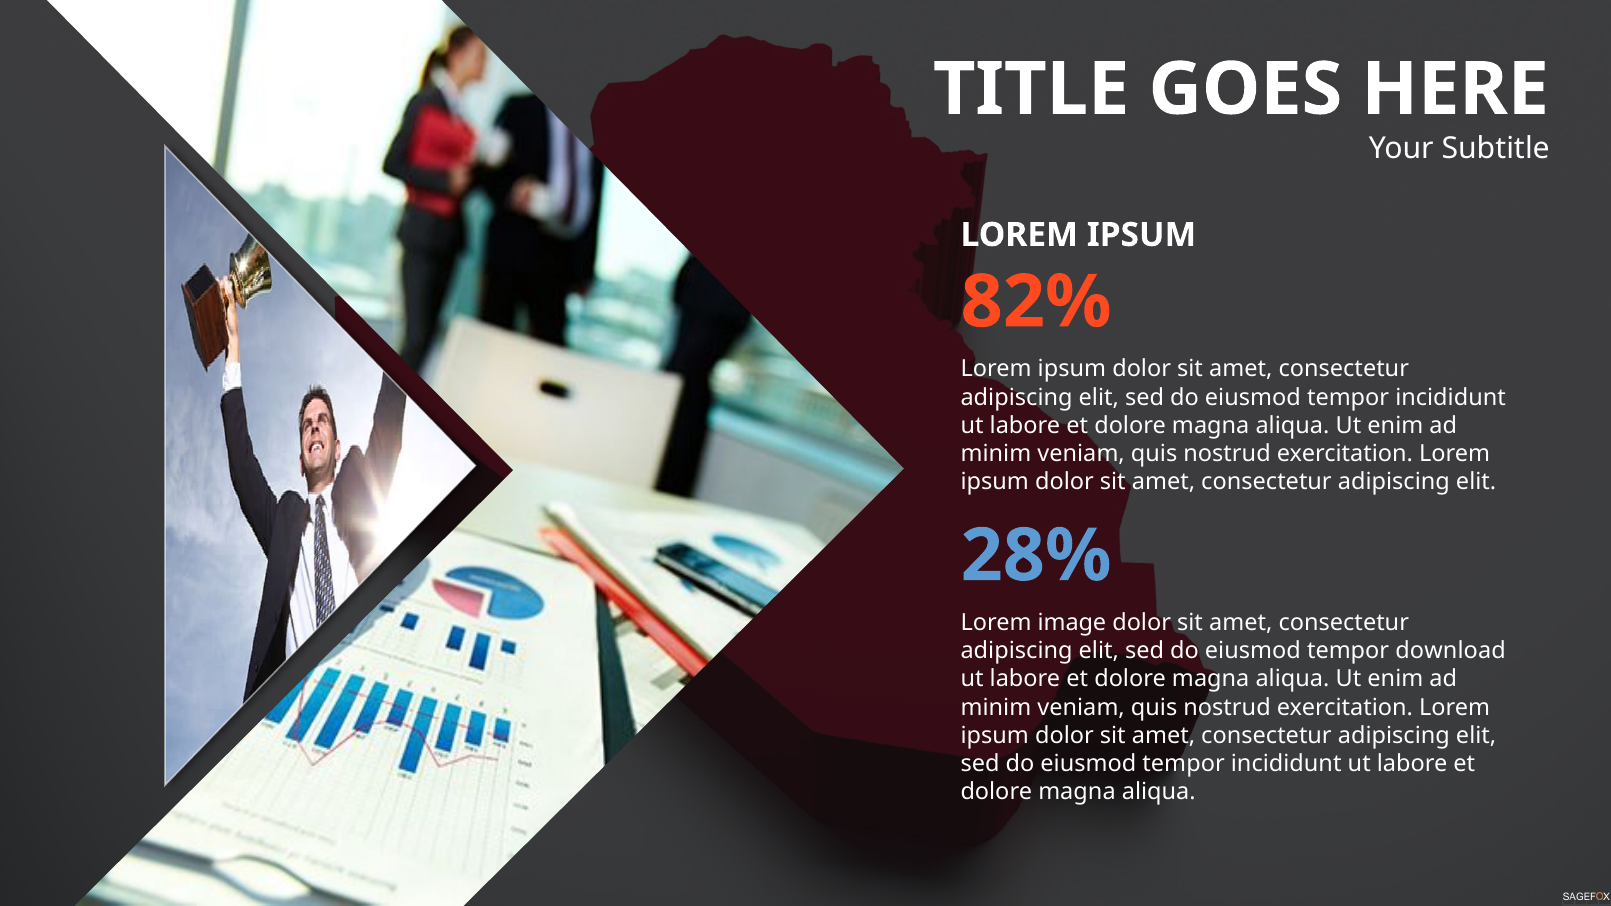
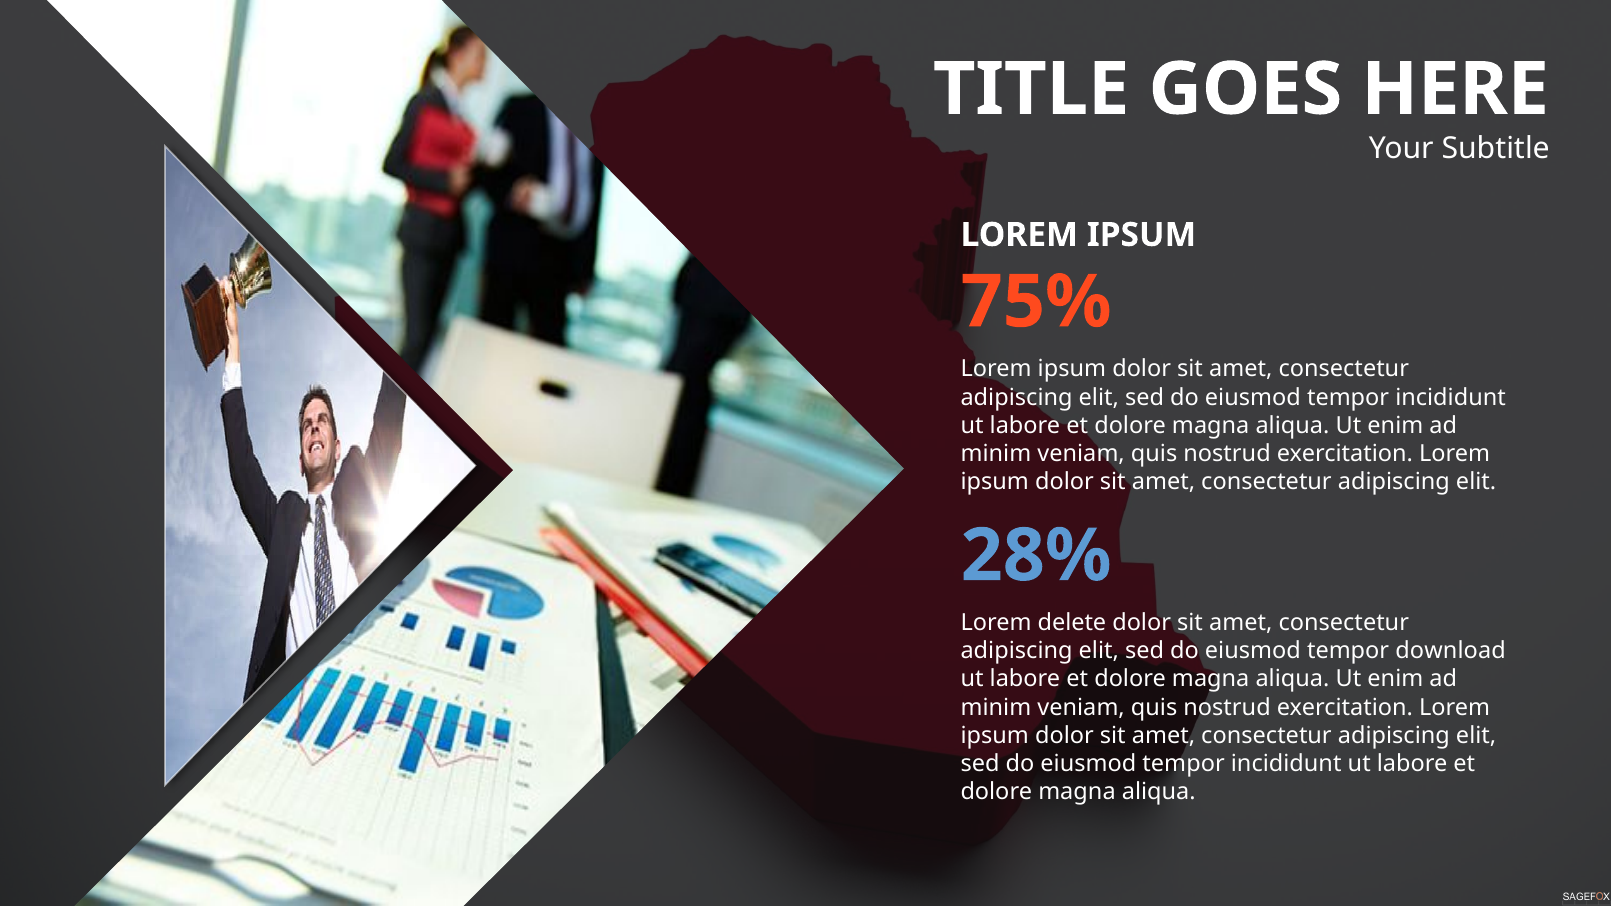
82%: 82% -> 75%
image: image -> delete
